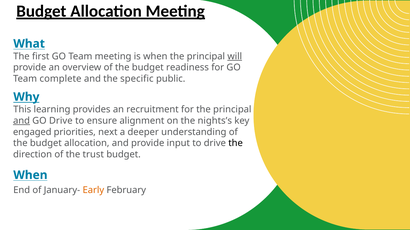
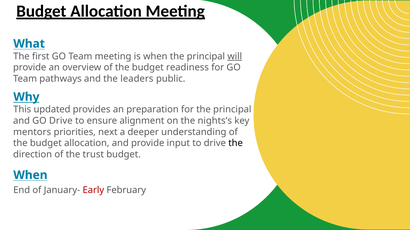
complete: complete -> pathways
specific: specific -> leaders
learning: learning -> updated
recruitment: recruitment -> preparation
and at (22, 121) underline: present -> none
engaged: engaged -> mentors
Early colour: orange -> red
